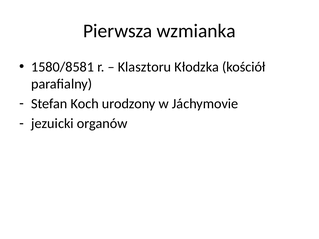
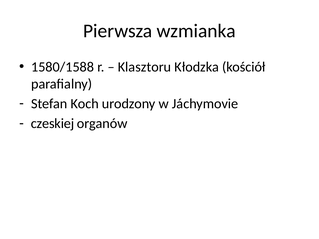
1580/8581: 1580/8581 -> 1580/1588
jezuicki: jezuicki -> czeskiej
